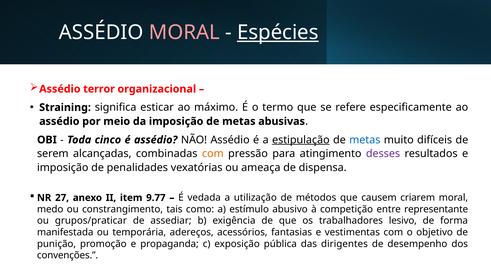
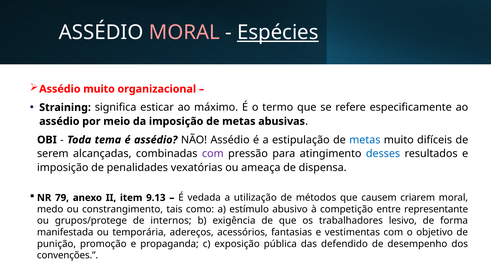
Assédio terror: terror -> muito
cinco: cinco -> tema
estipulação underline: present -> none
com at (213, 154) colour: orange -> purple
desses colour: purple -> blue
27: 27 -> 79
9.77: 9.77 -> 9.13
grupos/praticar: grupos/praticar -> grupos/protege
assediar: assediar -> internos
dirigentes: dirigentes -> defendido
